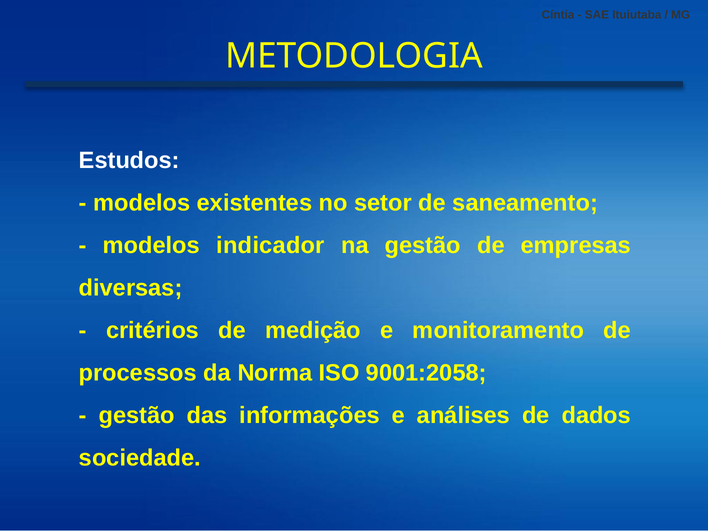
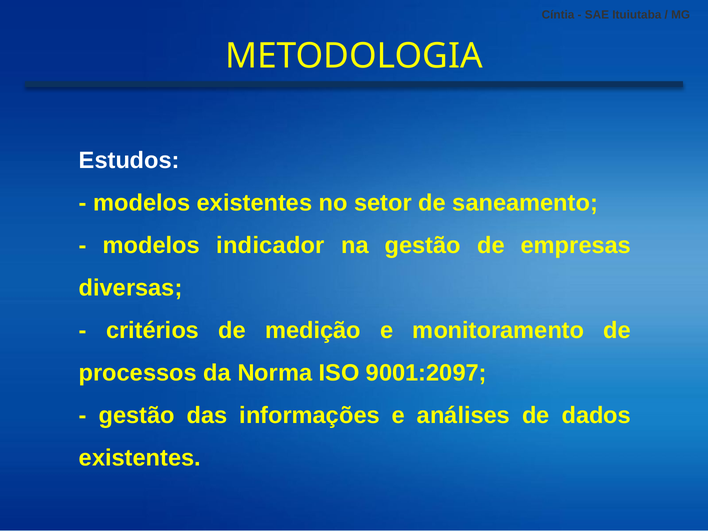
9001:2058: 9001:2058 -> 9001:2097
sociedade at (140, 458): sociedade -> existentes
